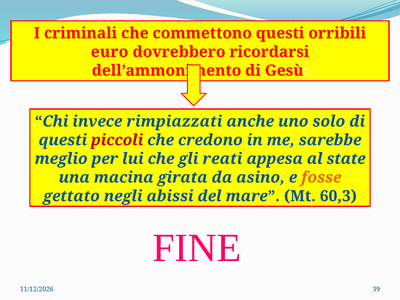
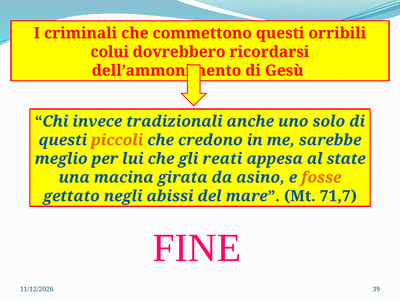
euro: euro -> colui
rimpiazzati: rimpiazzati -> tradizionali
piccoli colour: red -> orange
60,3: 60,3 -> 71,7
